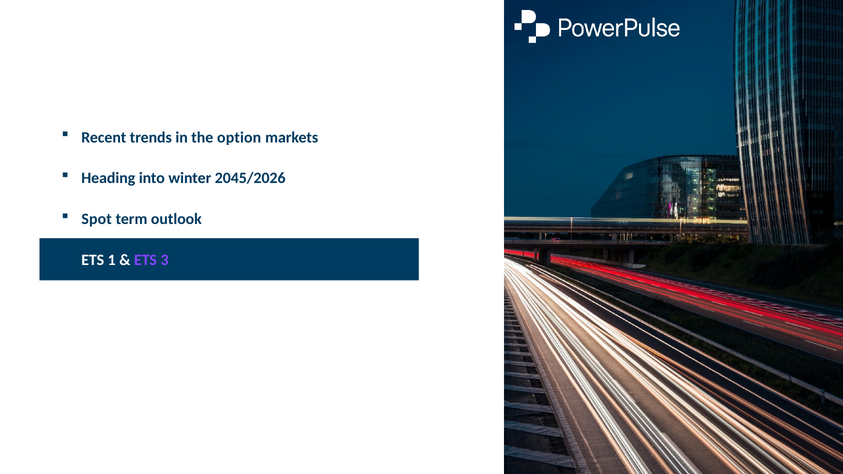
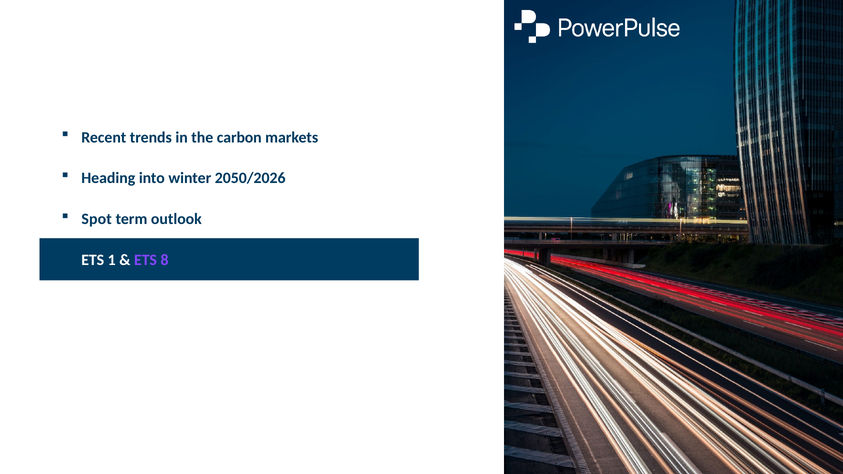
option: option -> carbon
2045/2026: 2045/2026 -> 2050/2026
3: 3 -> 8
